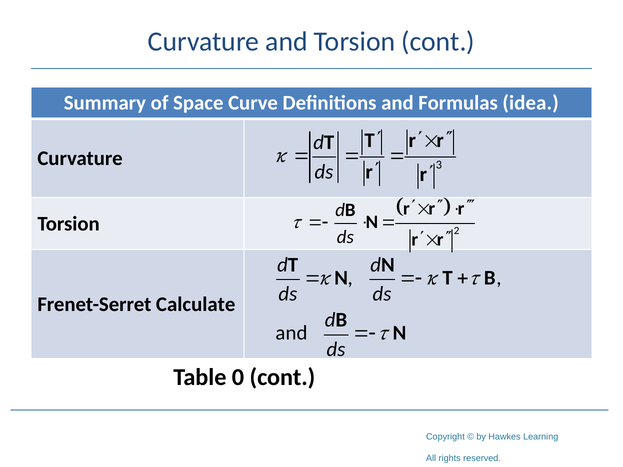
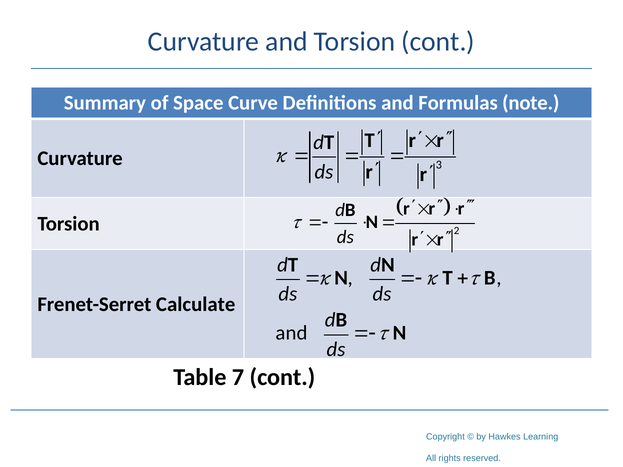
idea: idea -> note
0: 0 -> 7
